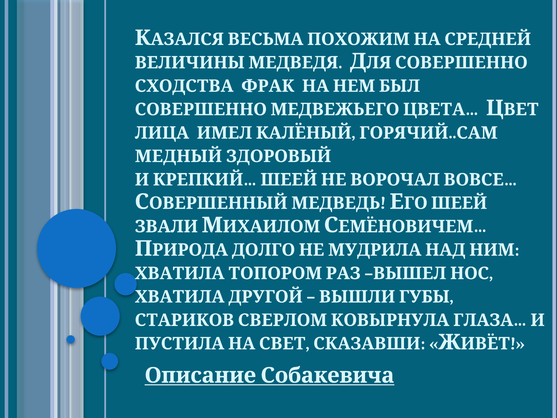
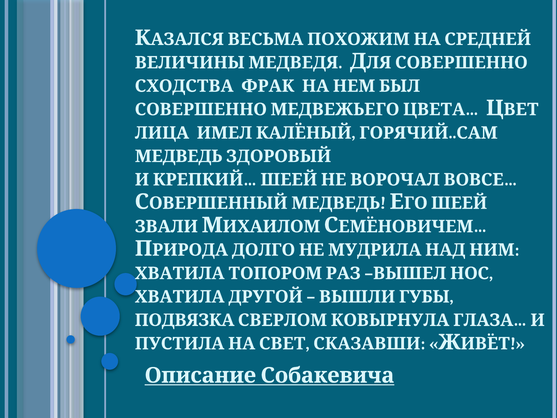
МЕДНЫЙ at (178, 156): МЕДНЫЙ -> МЕДВЕДЬ
СТАРИКОВ: СТАРИКОВ -> ПОДВЯЗКА
